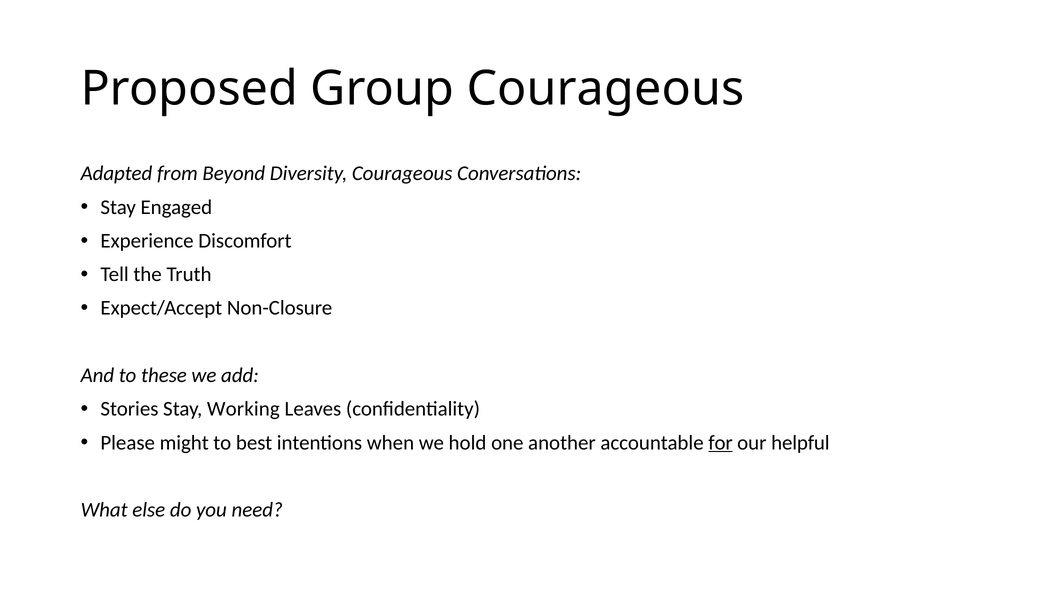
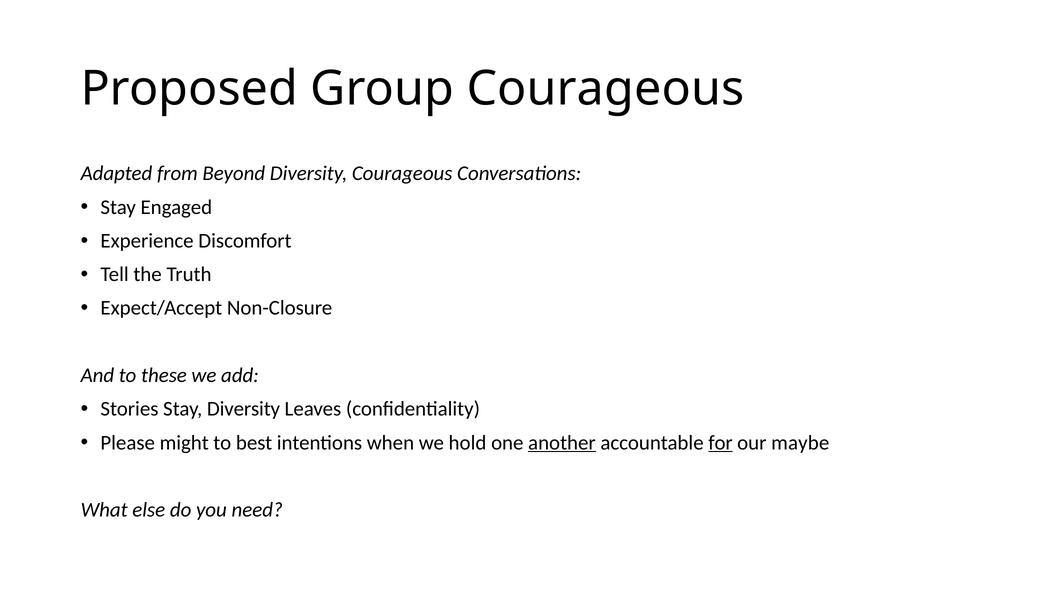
Stay Working: Working -> Diversity
another underline: none -> present
helpful: helpful -> maybe
